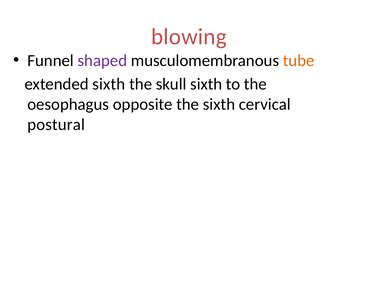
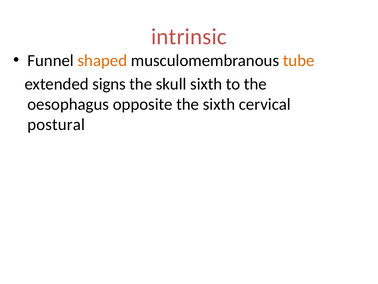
blowing: blowing -> intrinsic
shaped colour: purple -> orange
extended sixth: sixth -> signs
